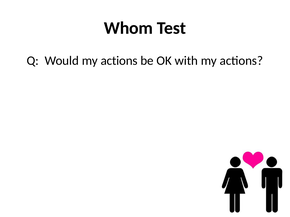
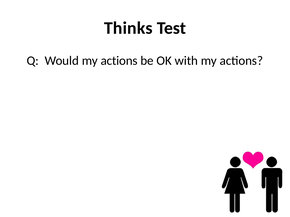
Whom: Whom -> Thinks
